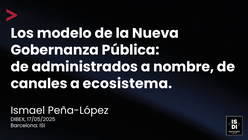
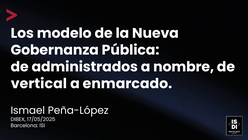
canales: canales -> vertical
ecosistema: ecosistema -> enmarcado
